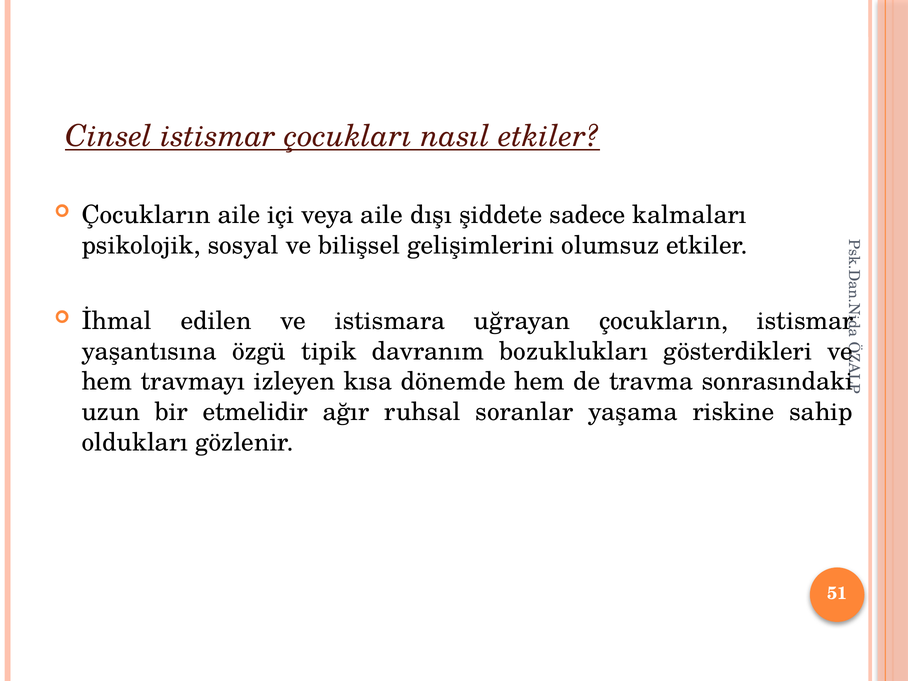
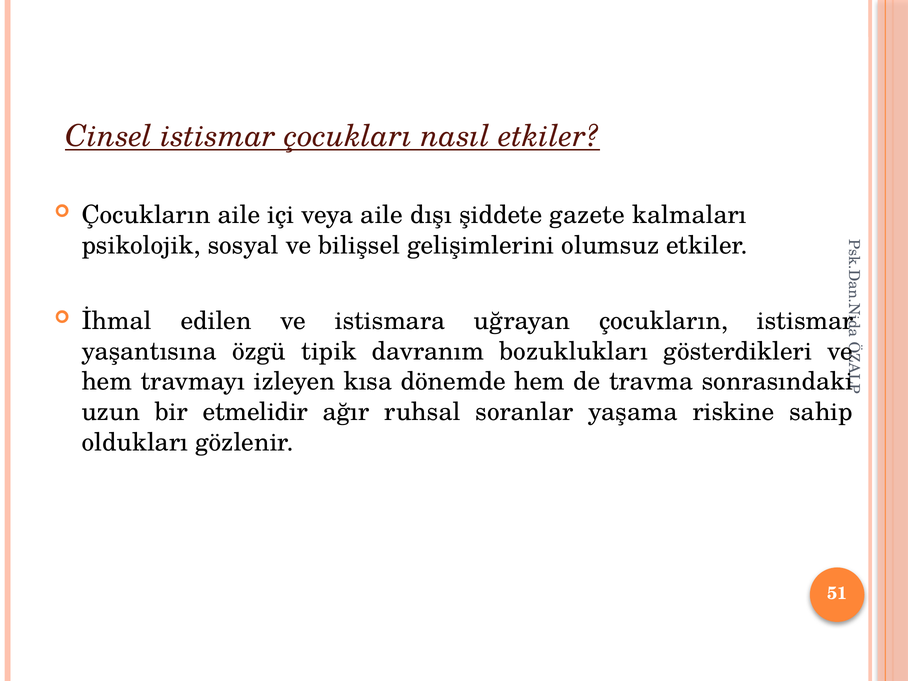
sadece: sadece -> gazete
